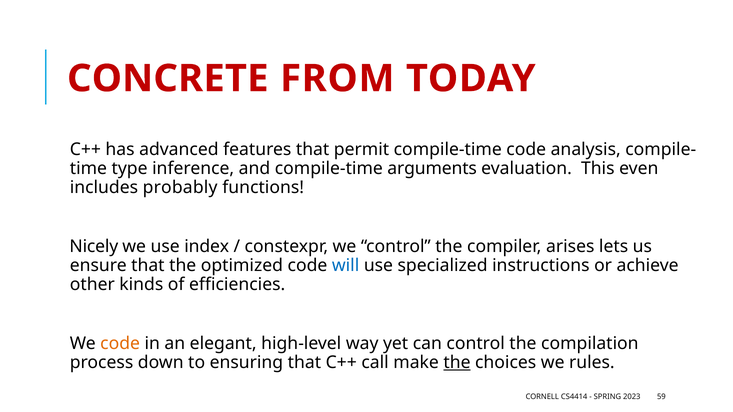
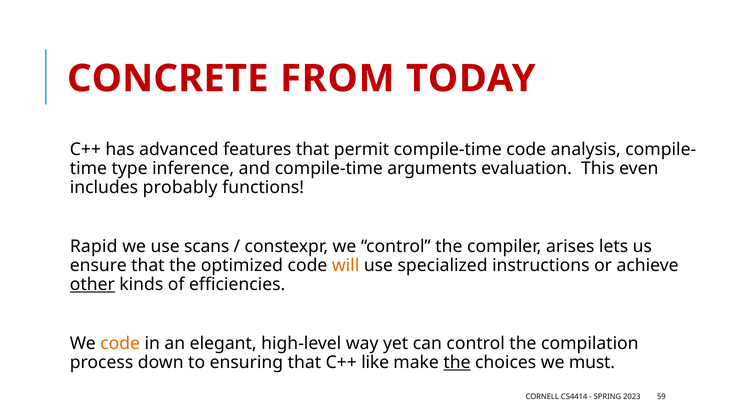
Nicely: Nicely -> Rapid
index: index -> scans
will colour: blue -> orange
other underline: none -> present
call: call -> like
rules: rules -> must
